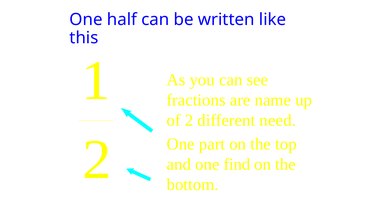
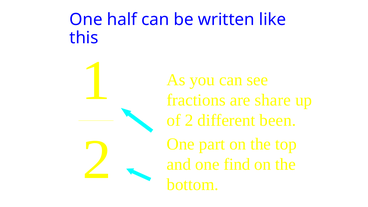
name: name -> share
need: need -> been
